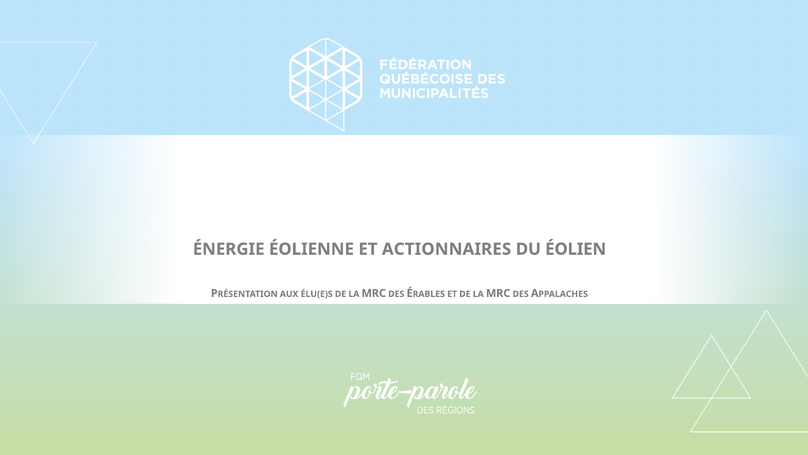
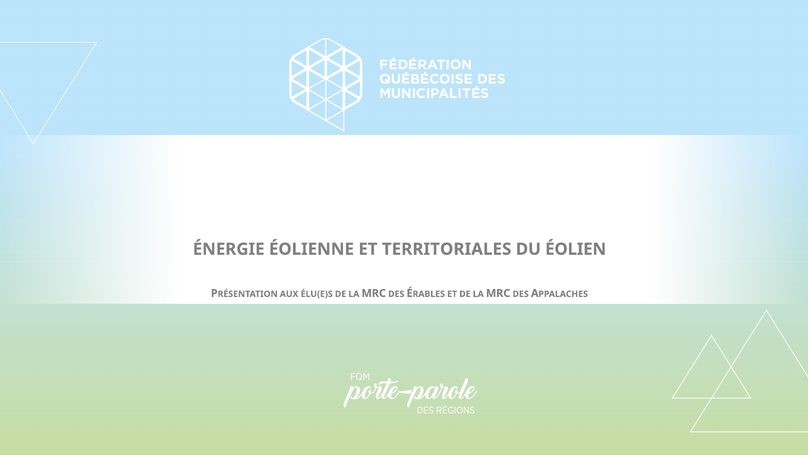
ACTIONNAIRES: ACTIONNAIRES -> TERRITORIALES
